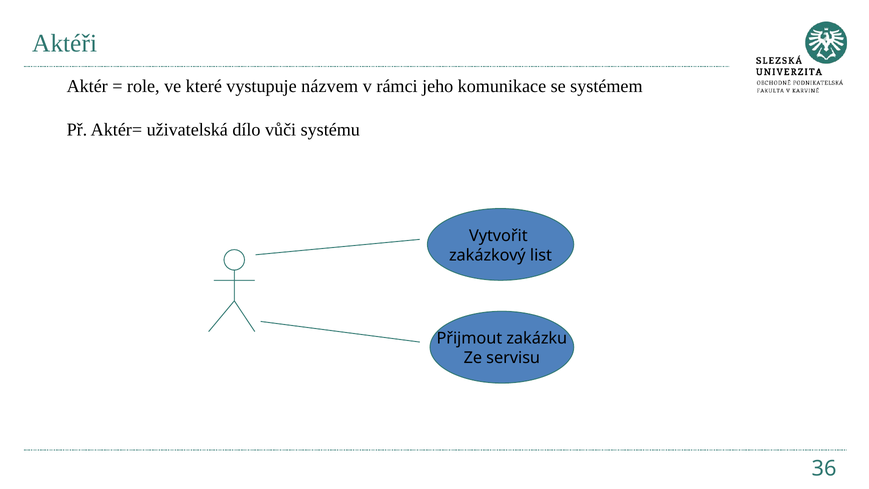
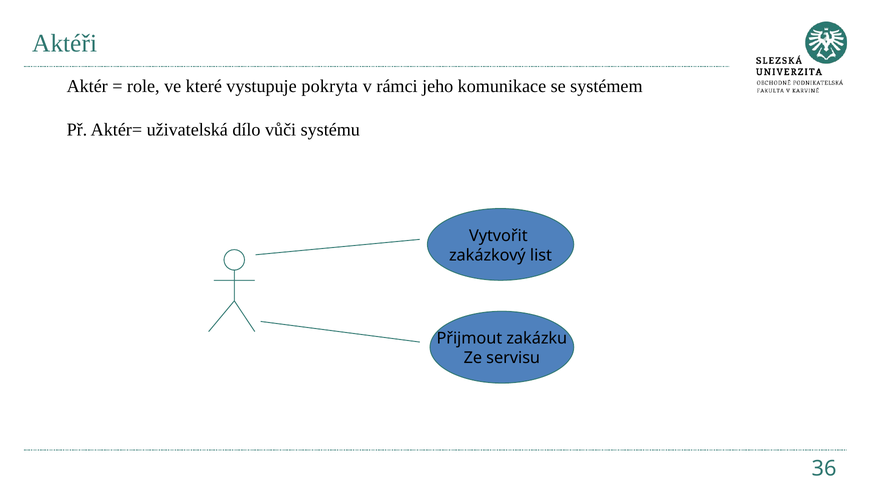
názvem: názvem -> pokryta
